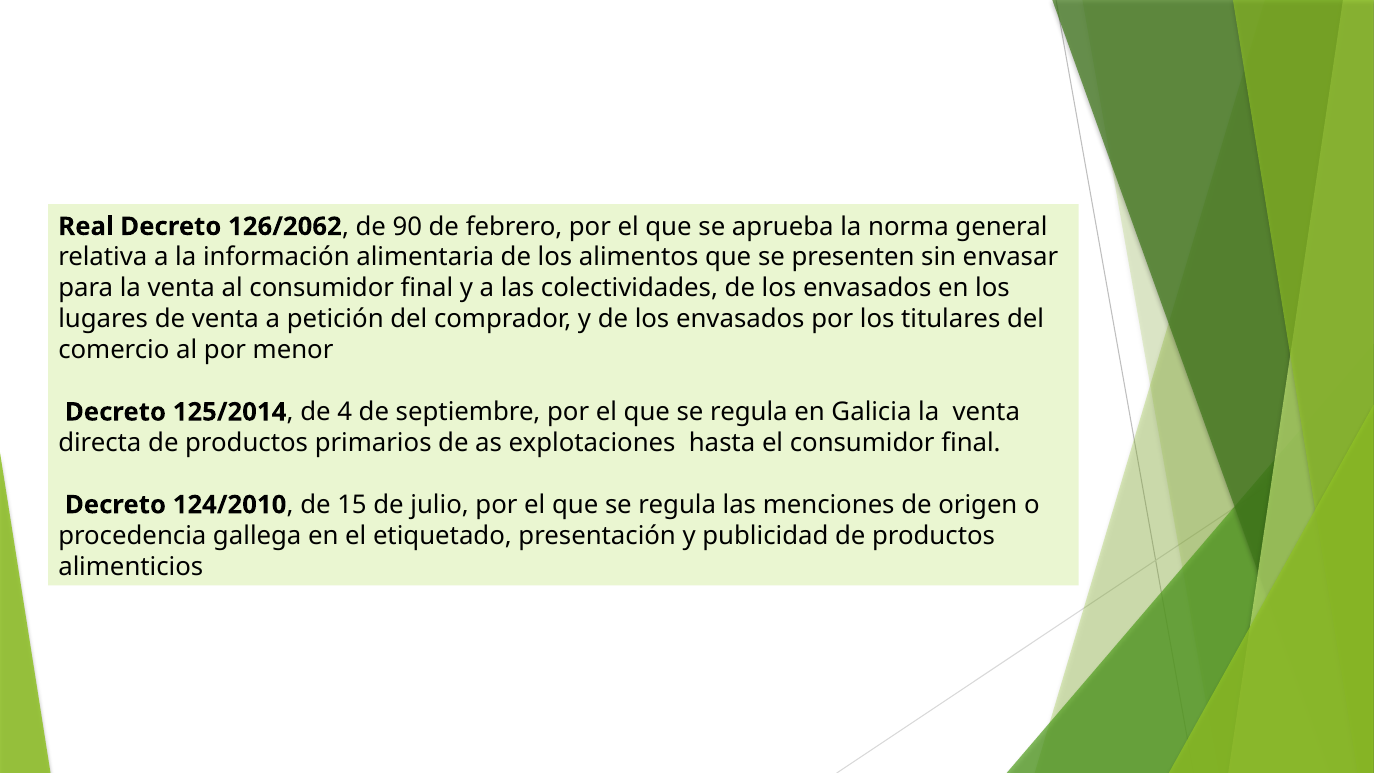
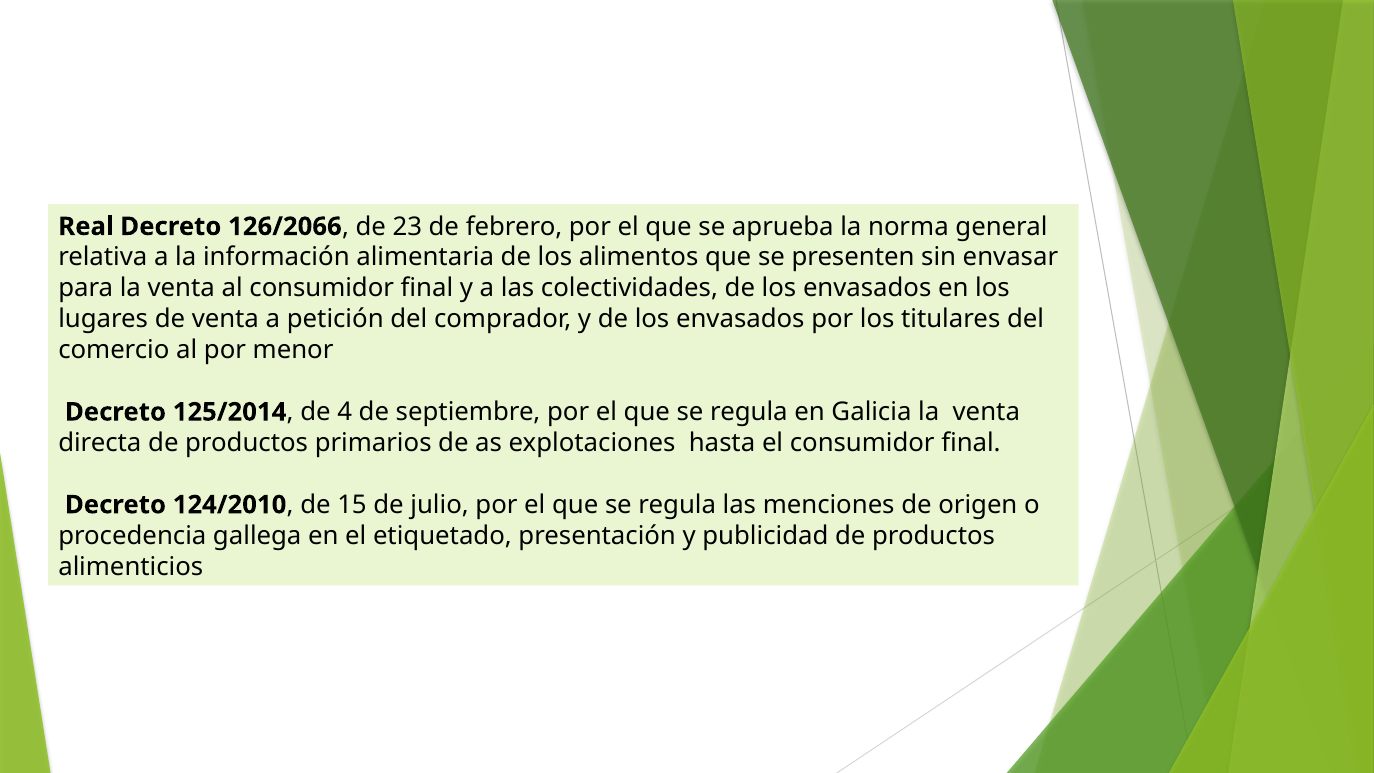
126/2062: 126/2062 -> 126/2066
90: 90 -> 23
